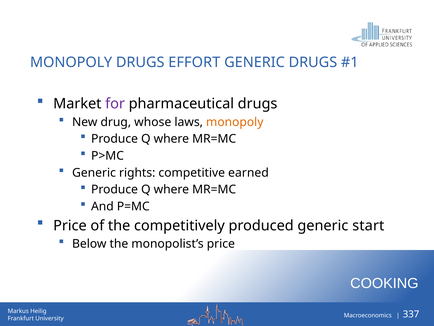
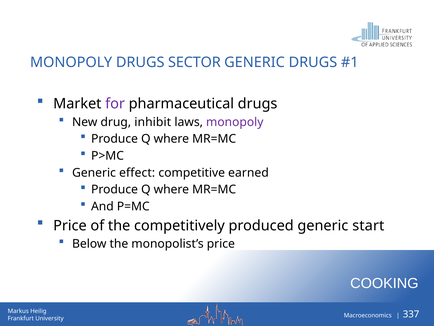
EFFORT: EFFORT -> SECTOR
whose: whose -> inhibit
monopoly at (235, 122) colour: orange -> purple
rights: rights -> effect
